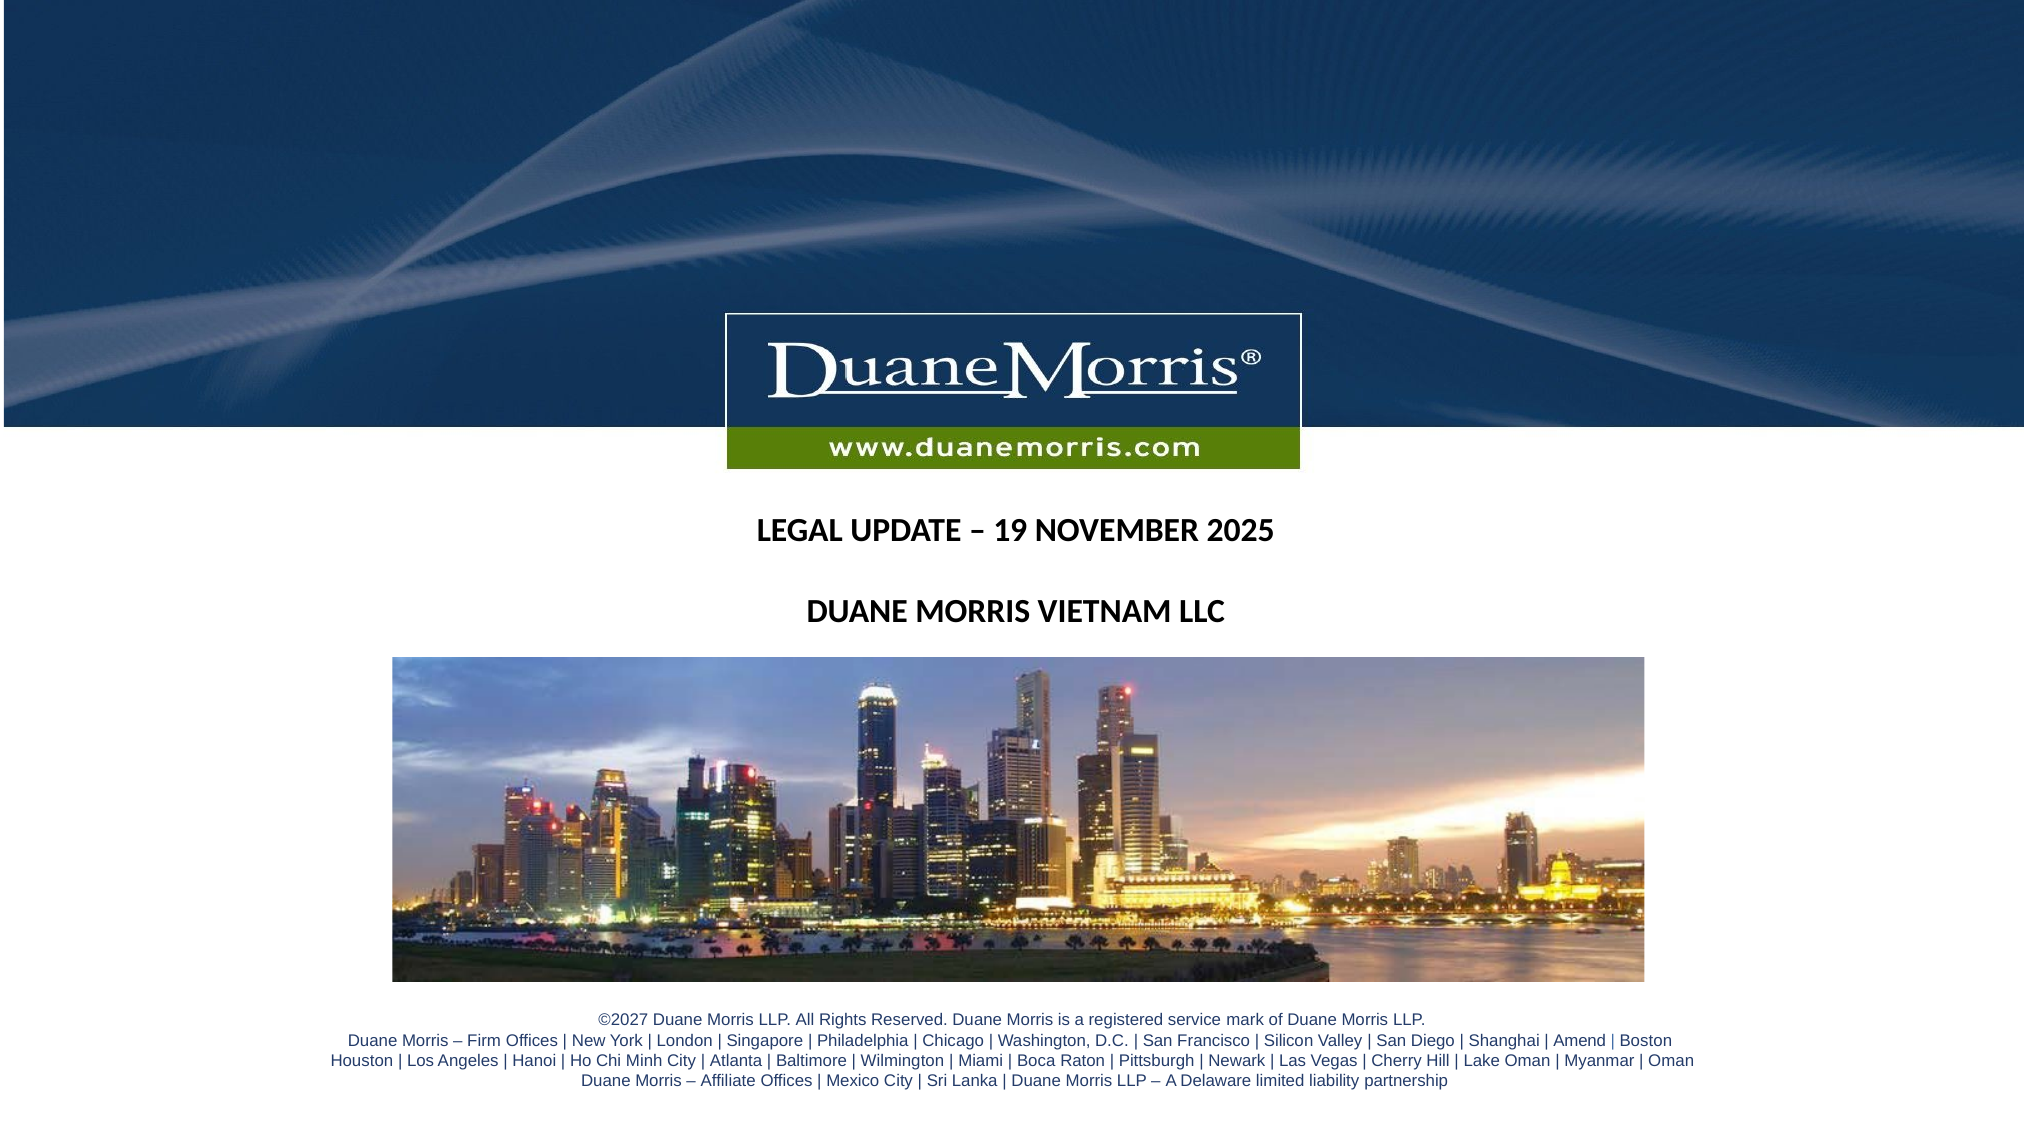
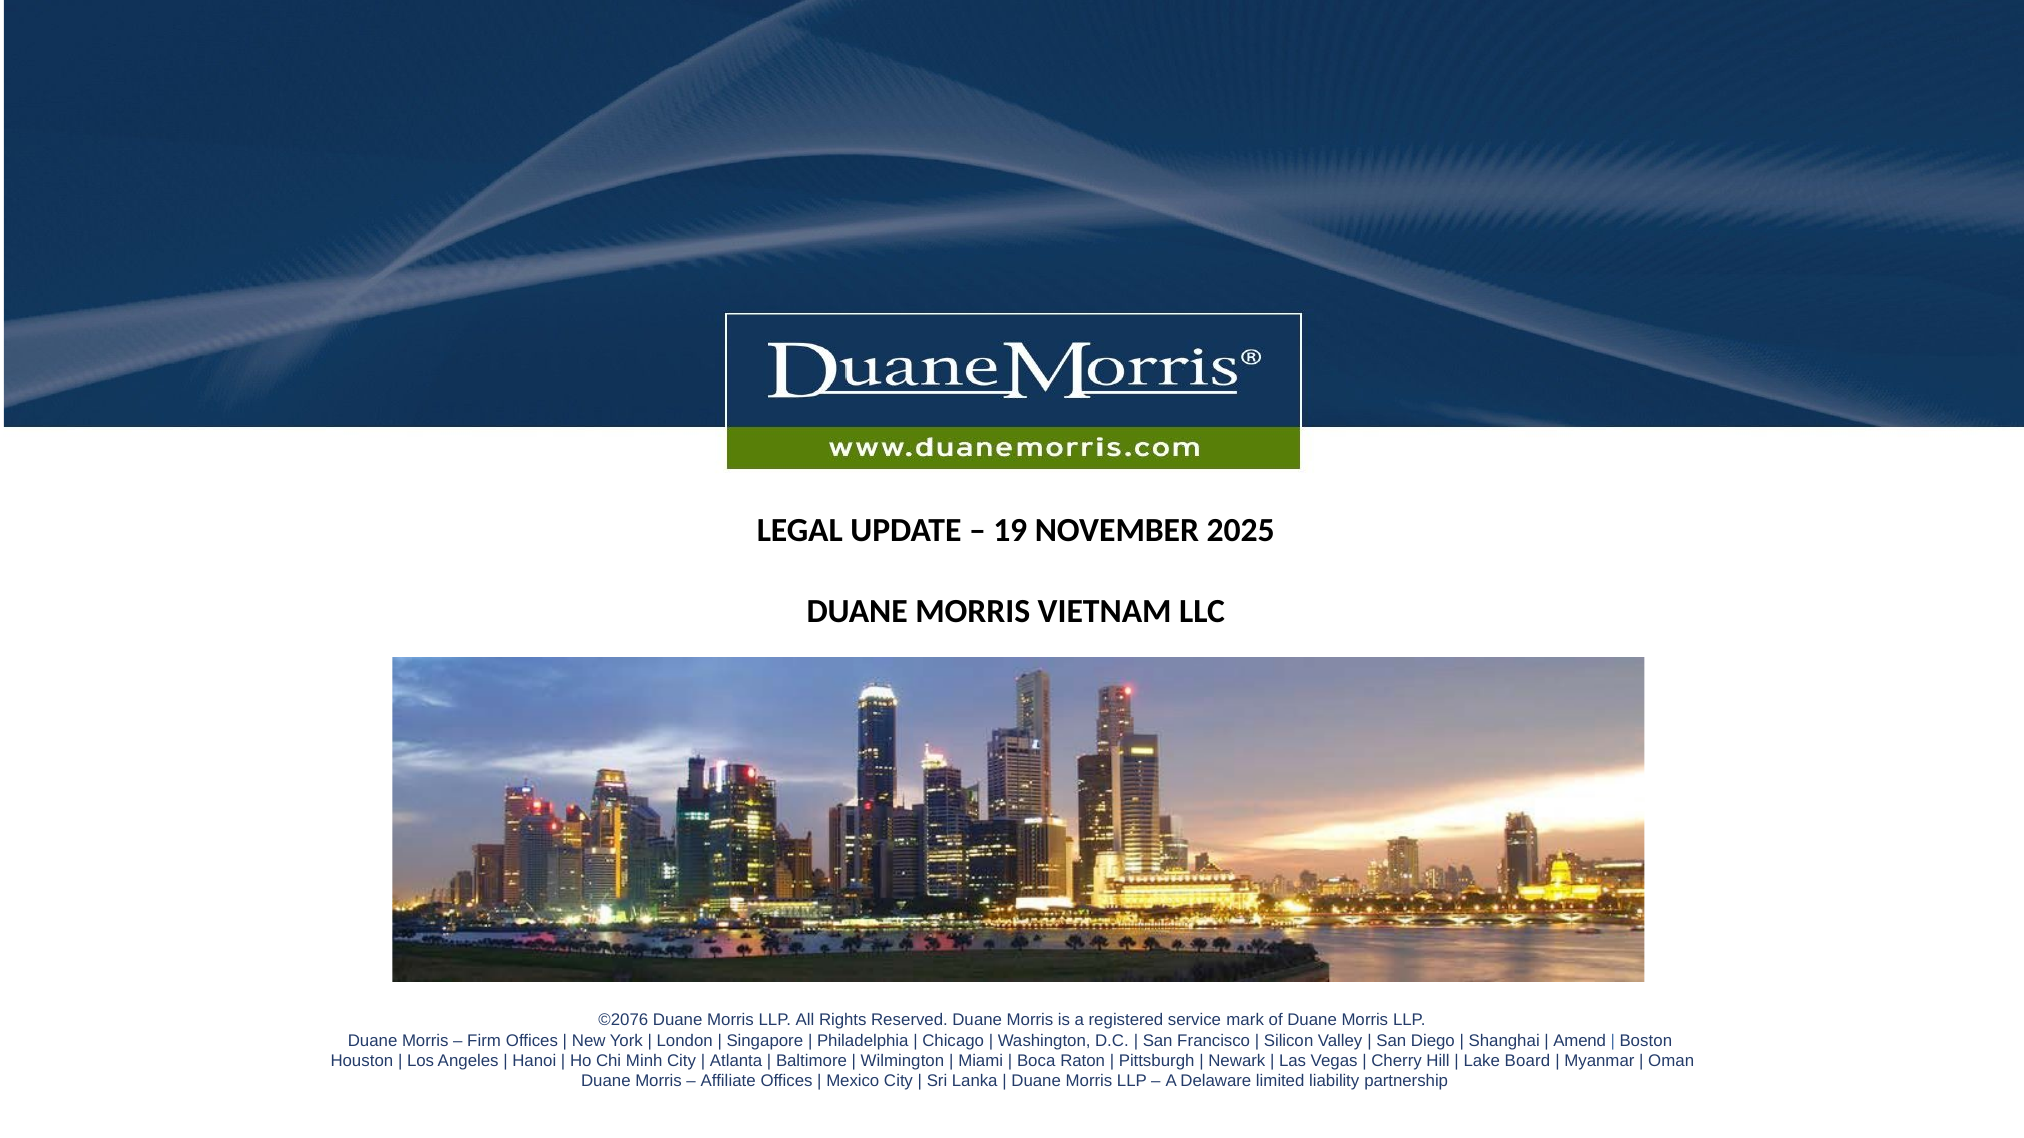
©2027: ©2027 -> ©2076
Lake Oman: Oman -> Board
